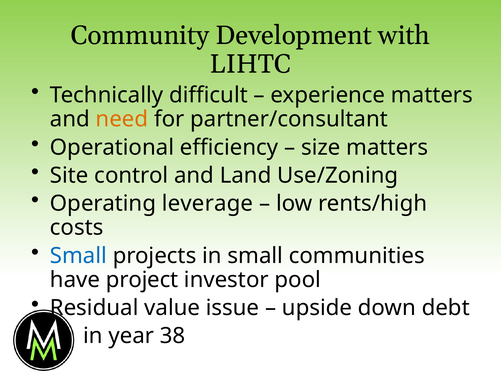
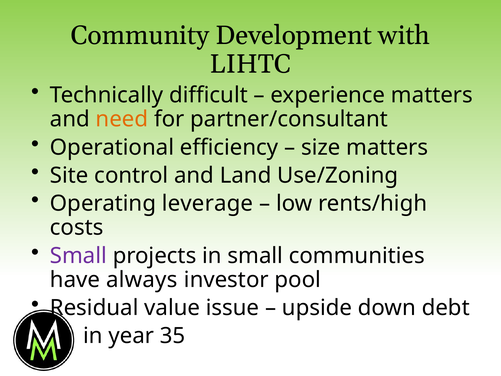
Small at (78, 255) colour: blue -> purple
project: project -> always
38: 38 -> 35
